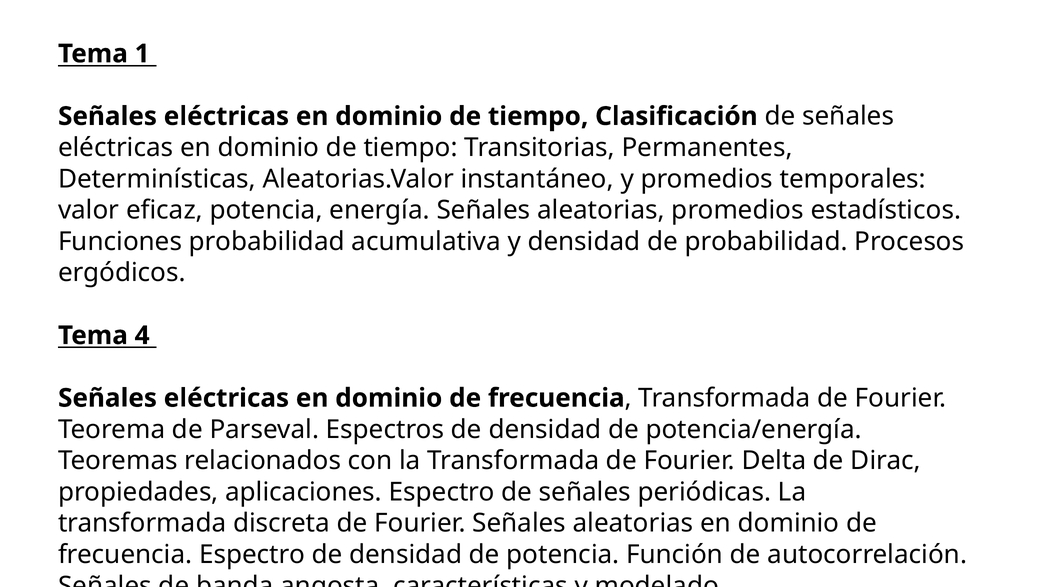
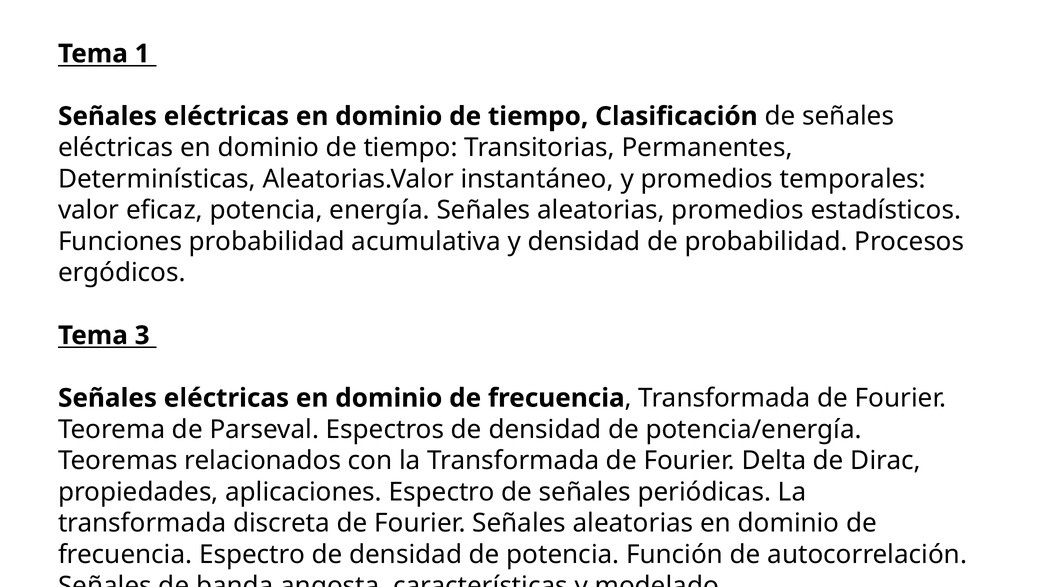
4: 4 -> 3
